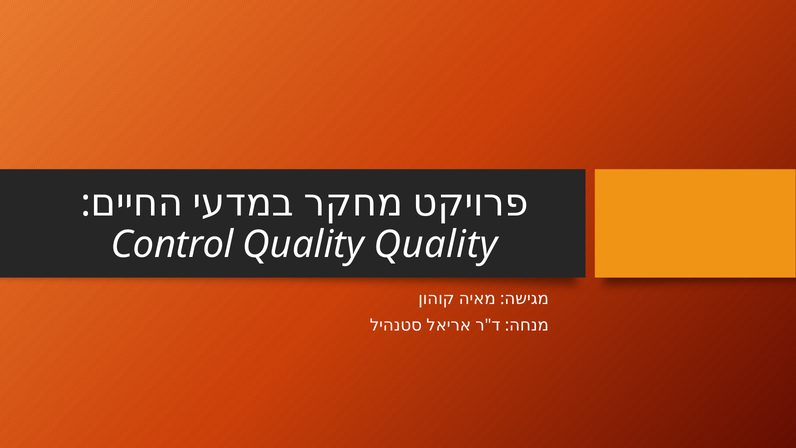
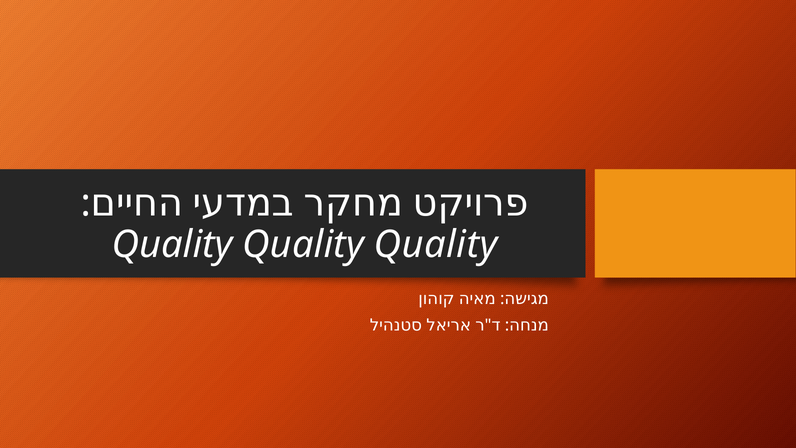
Control at (172, 244): Control -> Quality
